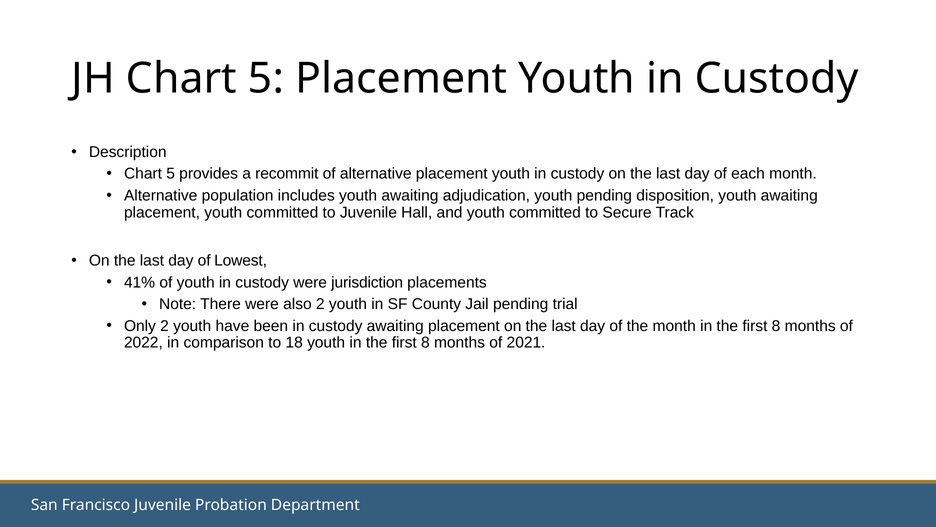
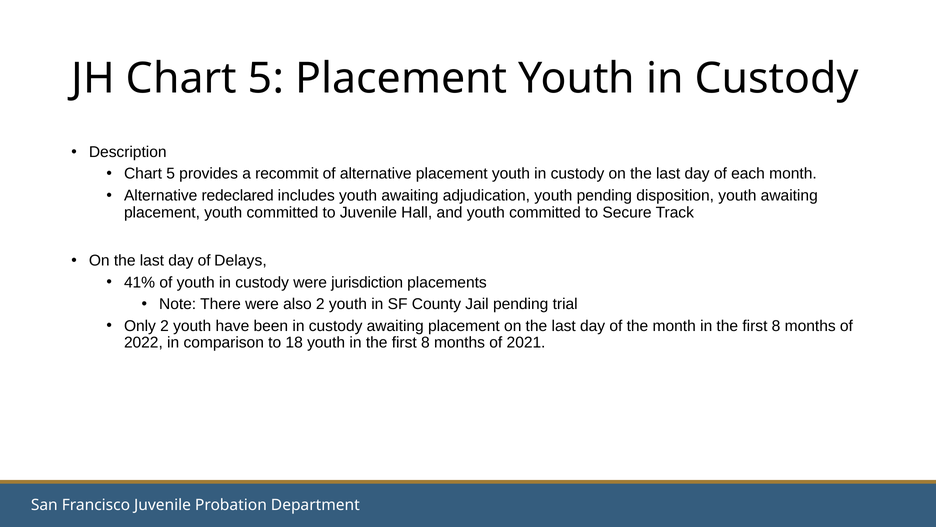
population: population -> redeclared
Lowest: Lowest -> Delays
